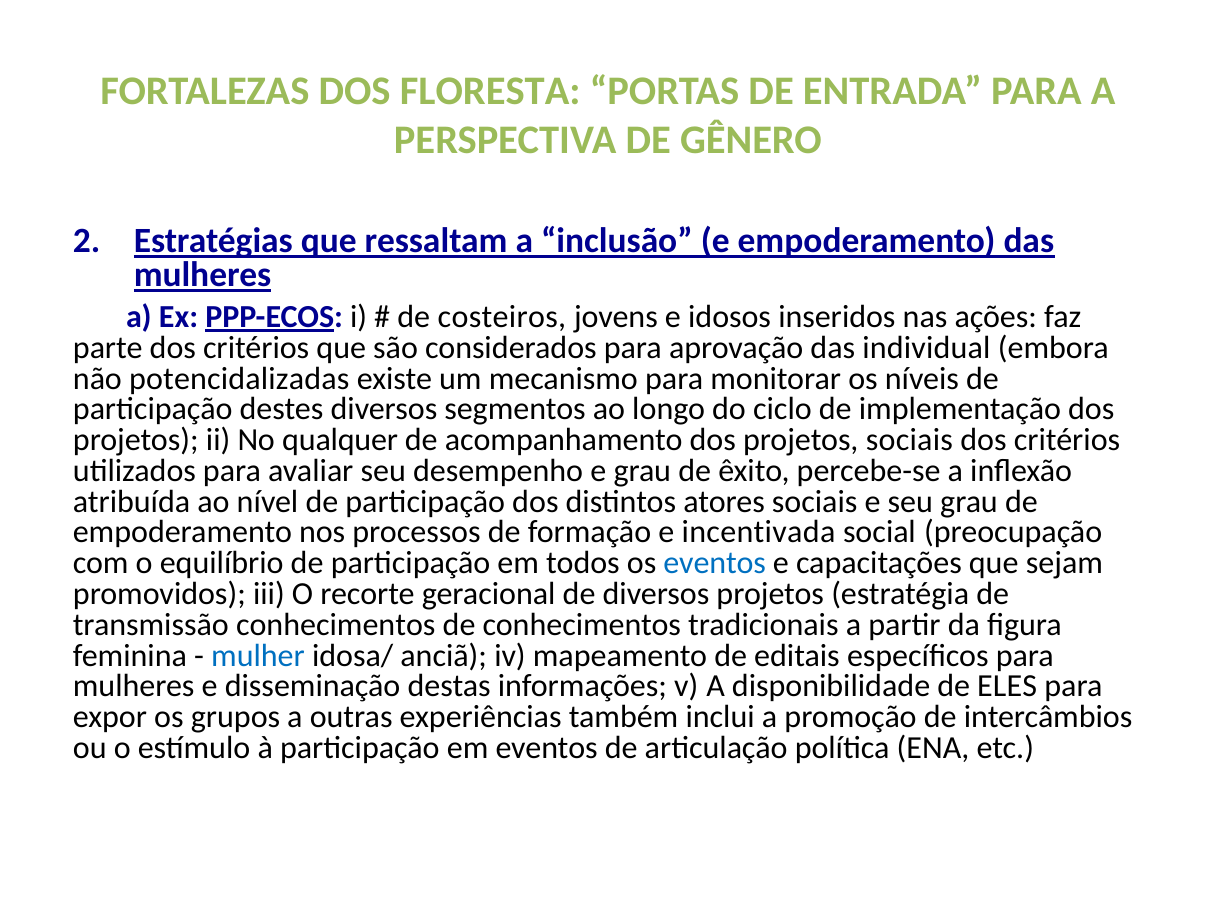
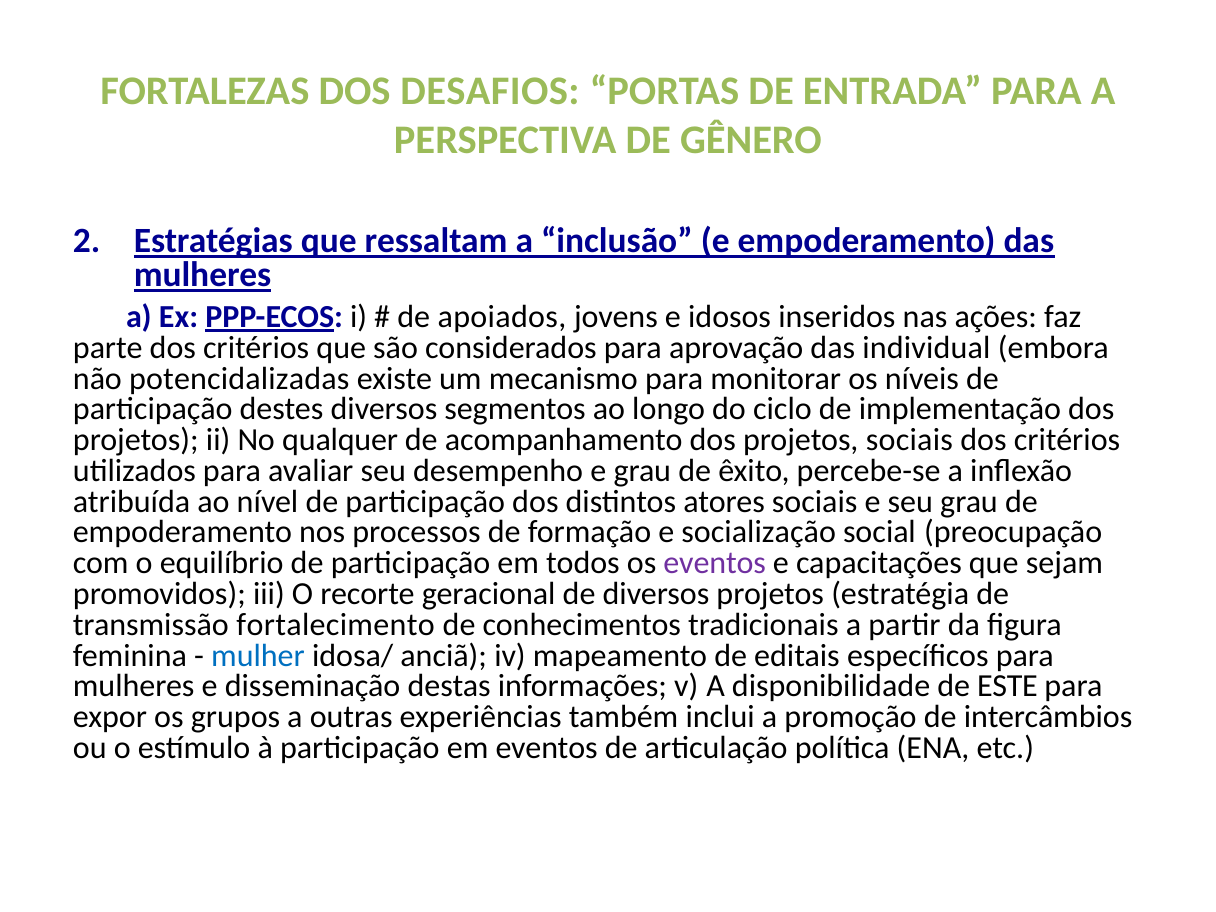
FLORESTA: FLORESTA -> DESAFIOS
costeiros: costeiros -> apoiados
incentivada: incentivada -> socialização
eventos at (715, 563) colour: blue -> purple
transmissão conhecimentos: conhecimentos -> fortalecimento
ELES: ELES -> ESTE
